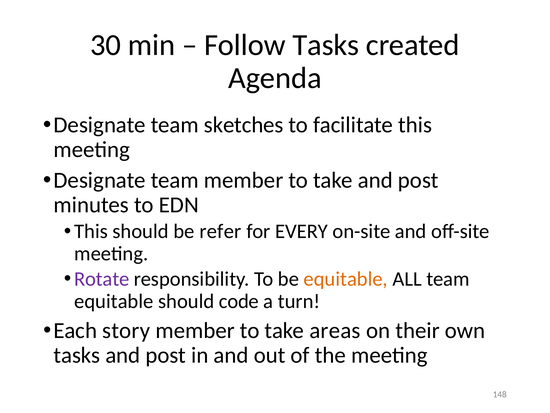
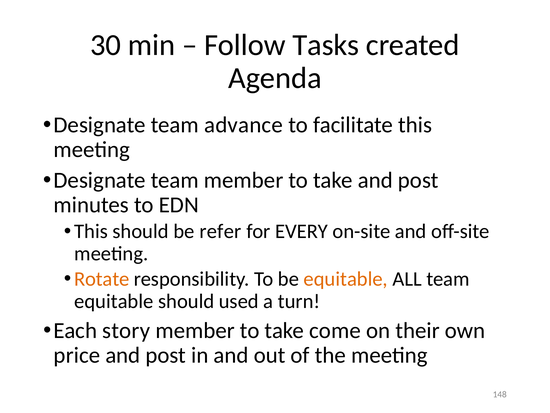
sketches: sketches -> advance
Rotate colour: purple -> orange
code: code -> used
areas: areas -> come
tasks at (77, 355): tasks -> price
